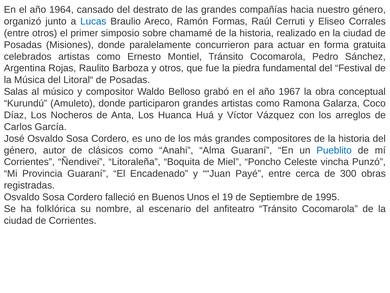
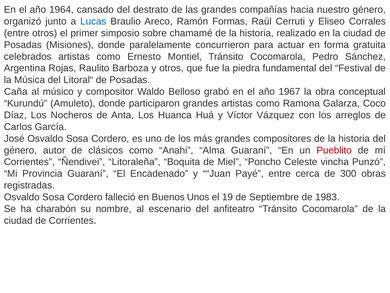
Salas: Salas -> Caña
Pueblito colour: blue -> red
1995: 1995 -> 1983
folklórica: folklórica -> charabón
